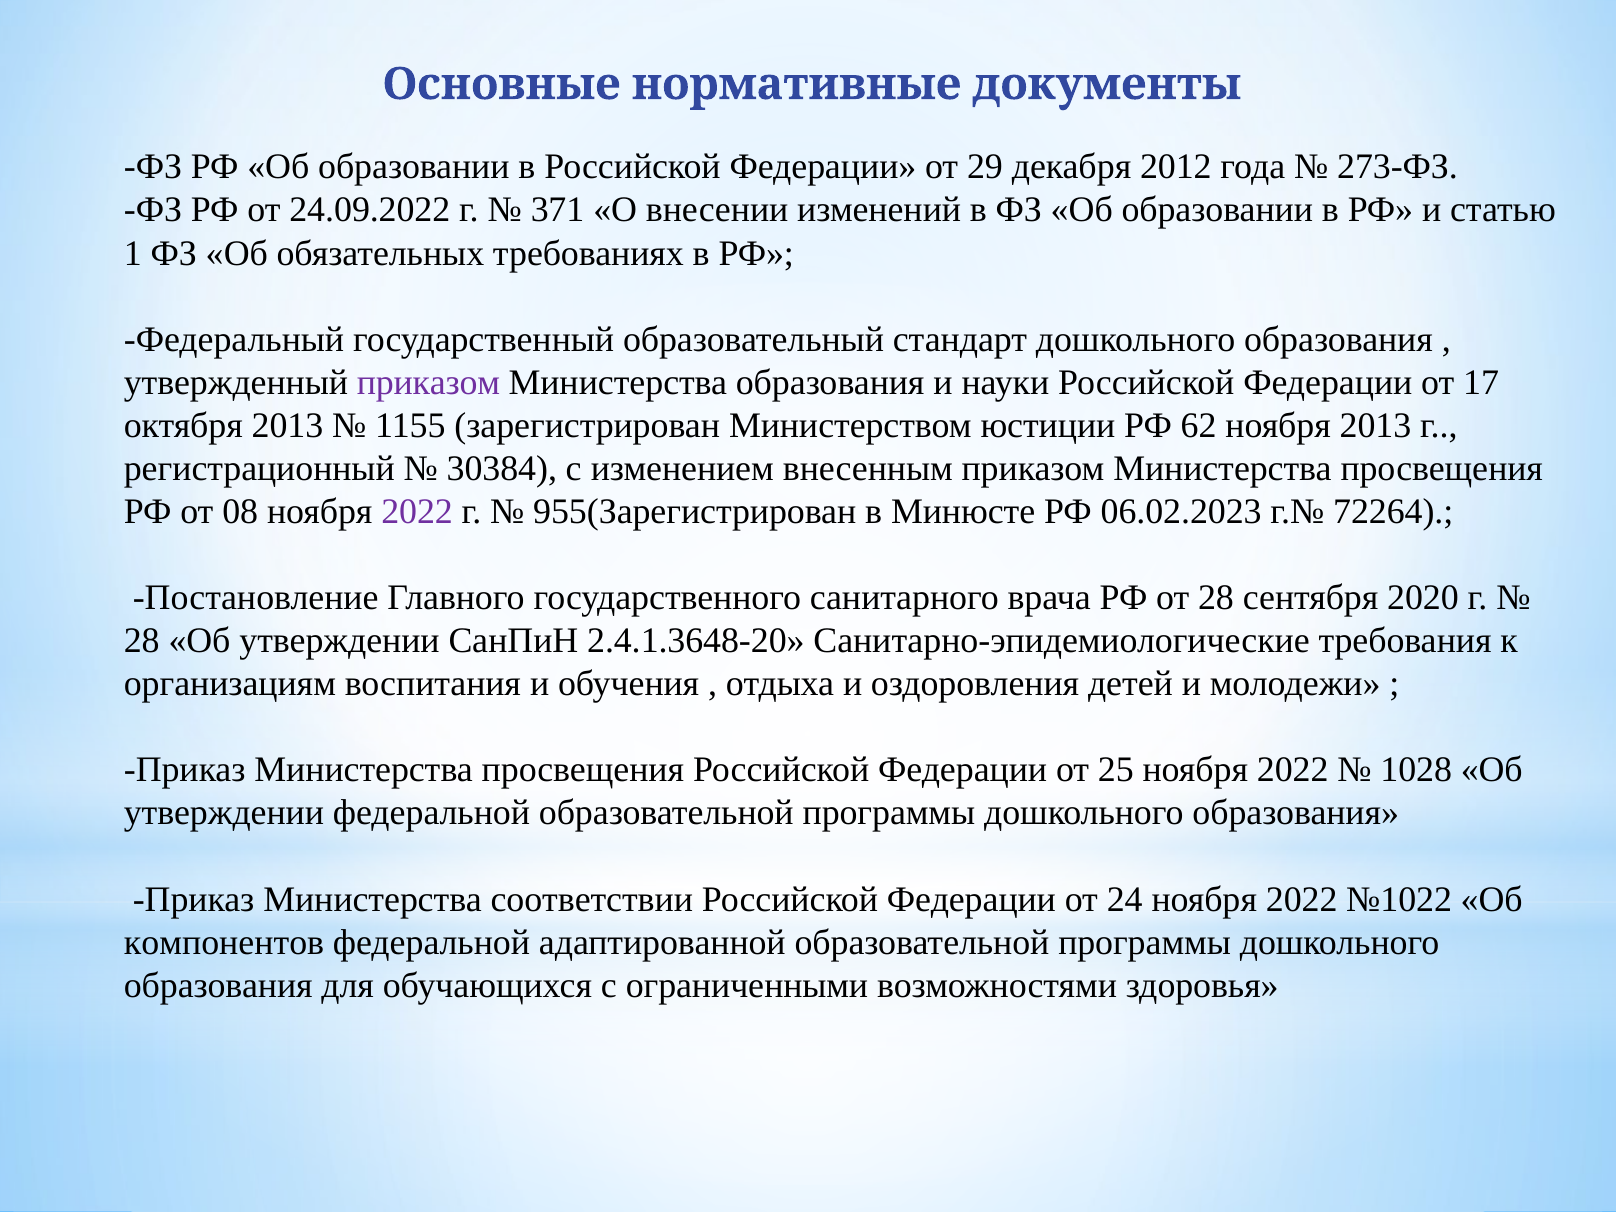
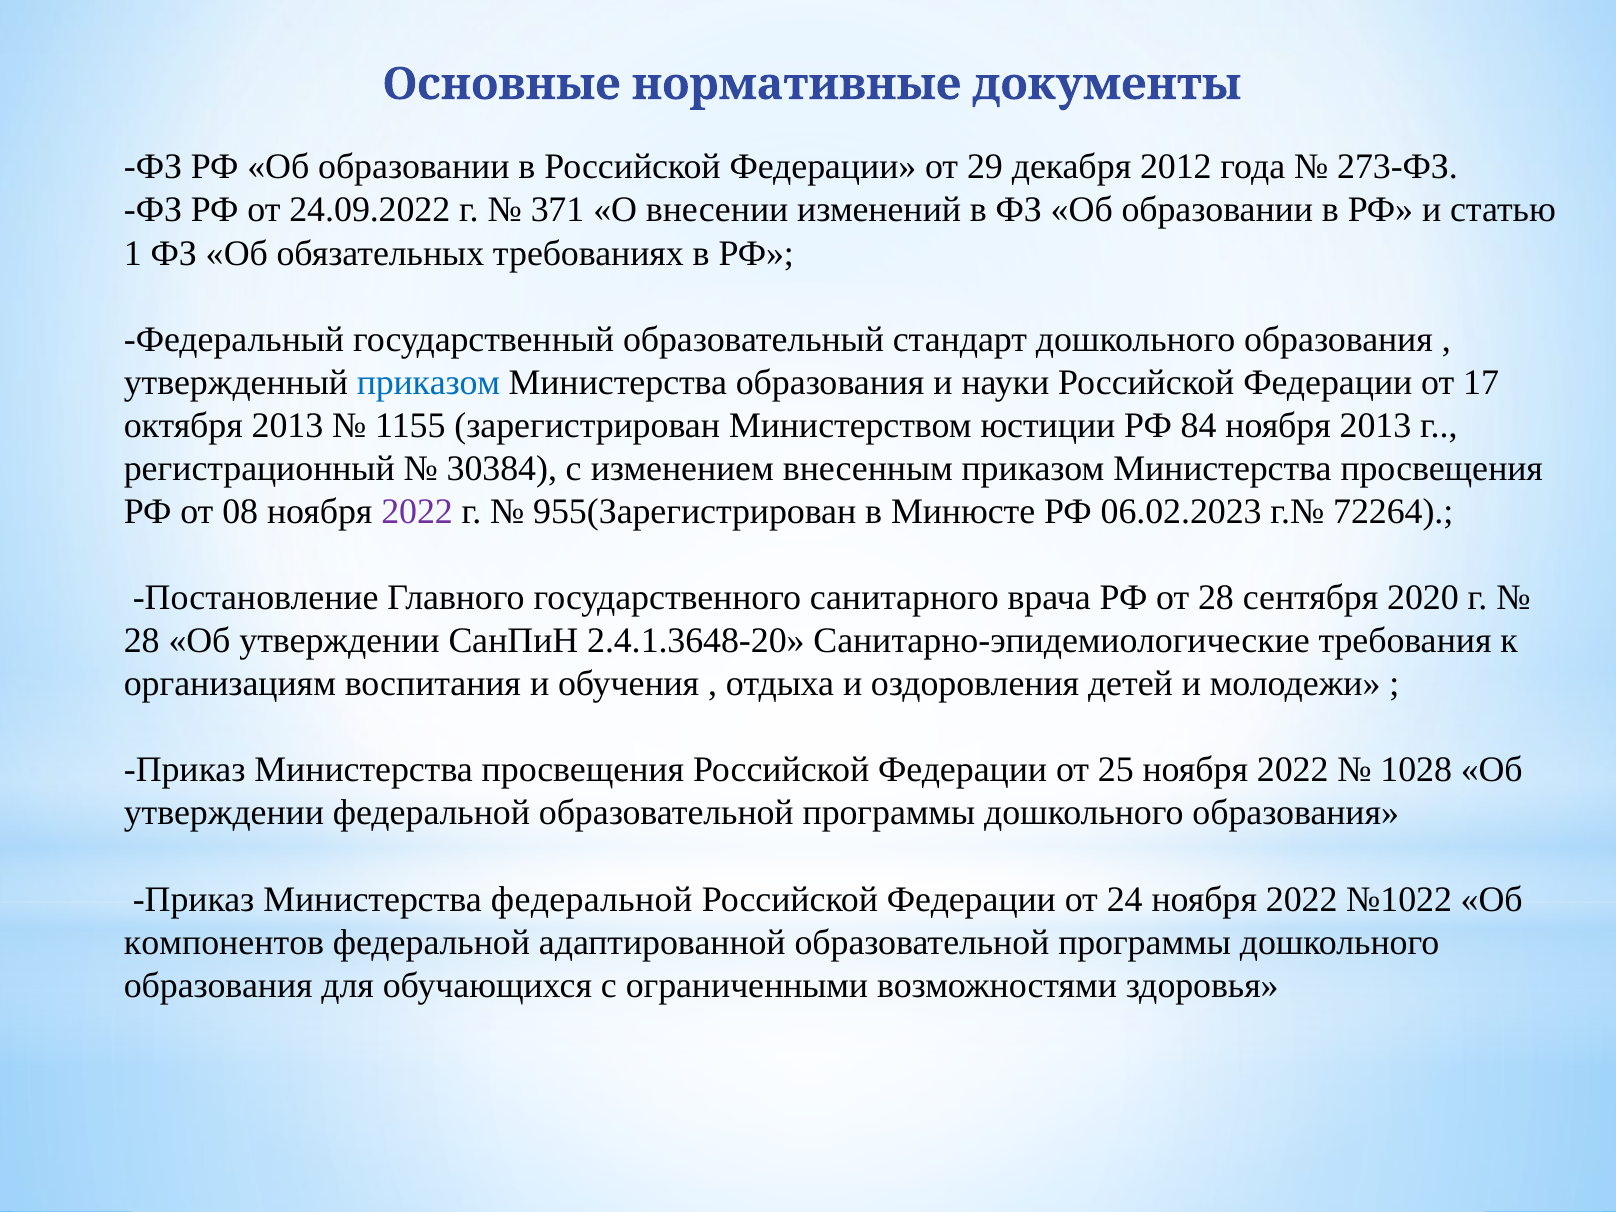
приказом at (428, 382) colour: purple -> blue
62: 62 -> 84
Министерства соответствии: соответствии -> федеральной
